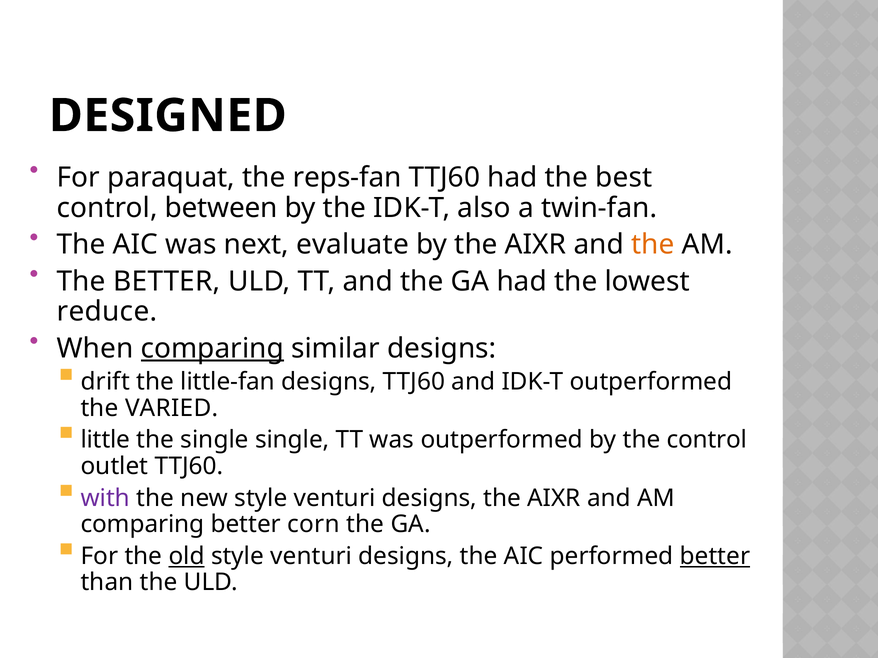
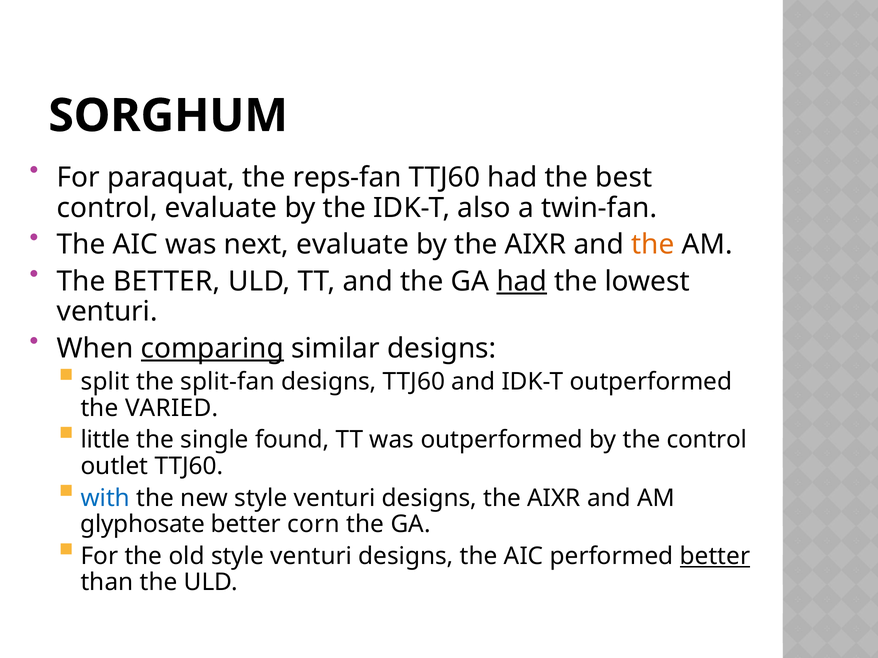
DESIGNED: DESIGNED -> SORGHUM
control between: between -> evaluate
had at (522, 282) underline: none -> present
reduce at (107, 312): reduce -> venturi
drift: drift -> split
little-fan: little-fan -> split-fan
single single: single -> found
with colour: purple -> blue
comparing at (143, 525): comparing -> glyphosate
old underline: present -> none
